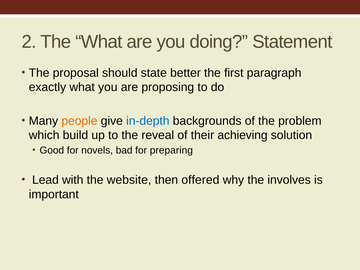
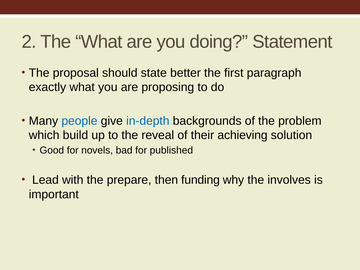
people colour: orange -> blue
preparing: preparing -> published
website: website -> prepare
offered: offered -> funding
